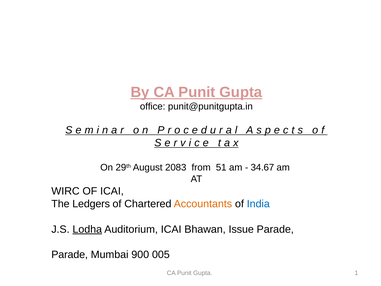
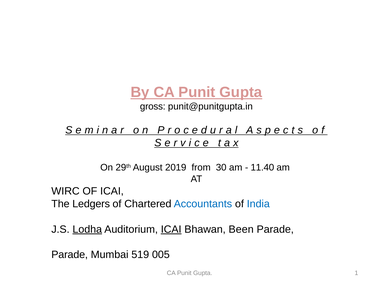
office: office -> gross
2083: 2083 -> 2019
51: 51 -> 30
34.67: 34.67 -> 11.40
Accountants colour: orange -> blue
ICAI at (171, 229) underline: none -> present
Issue: Issue -> Been
900: 900 -> 519
